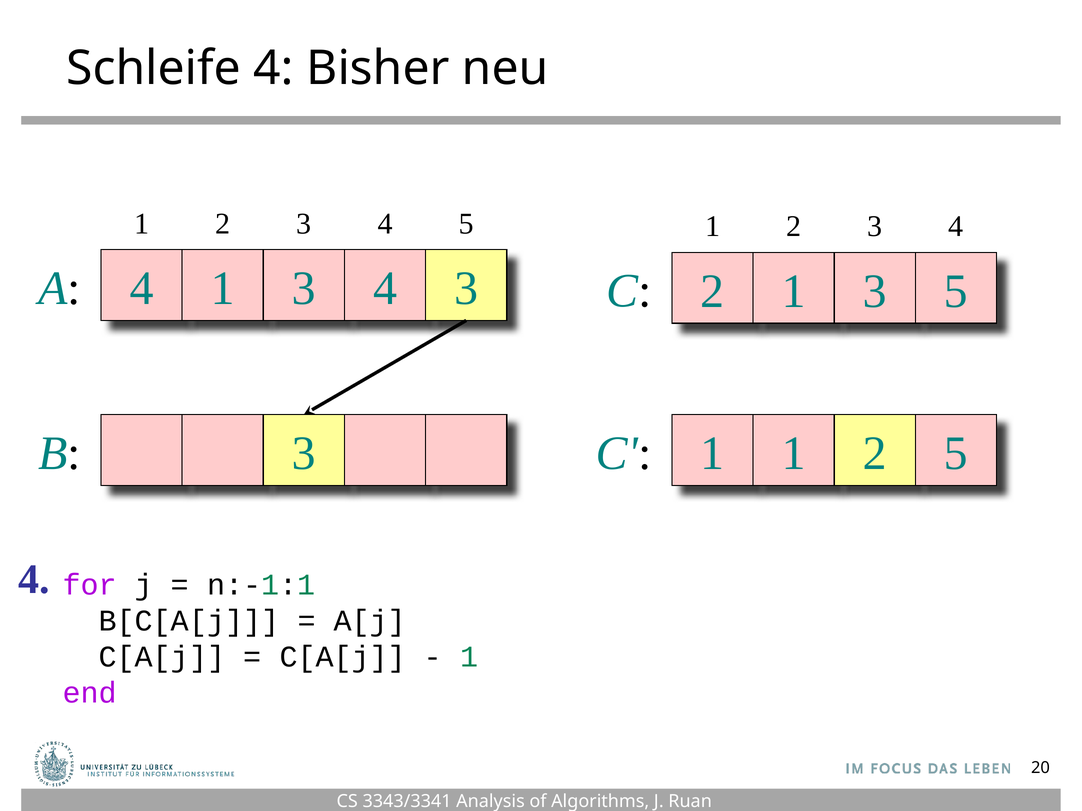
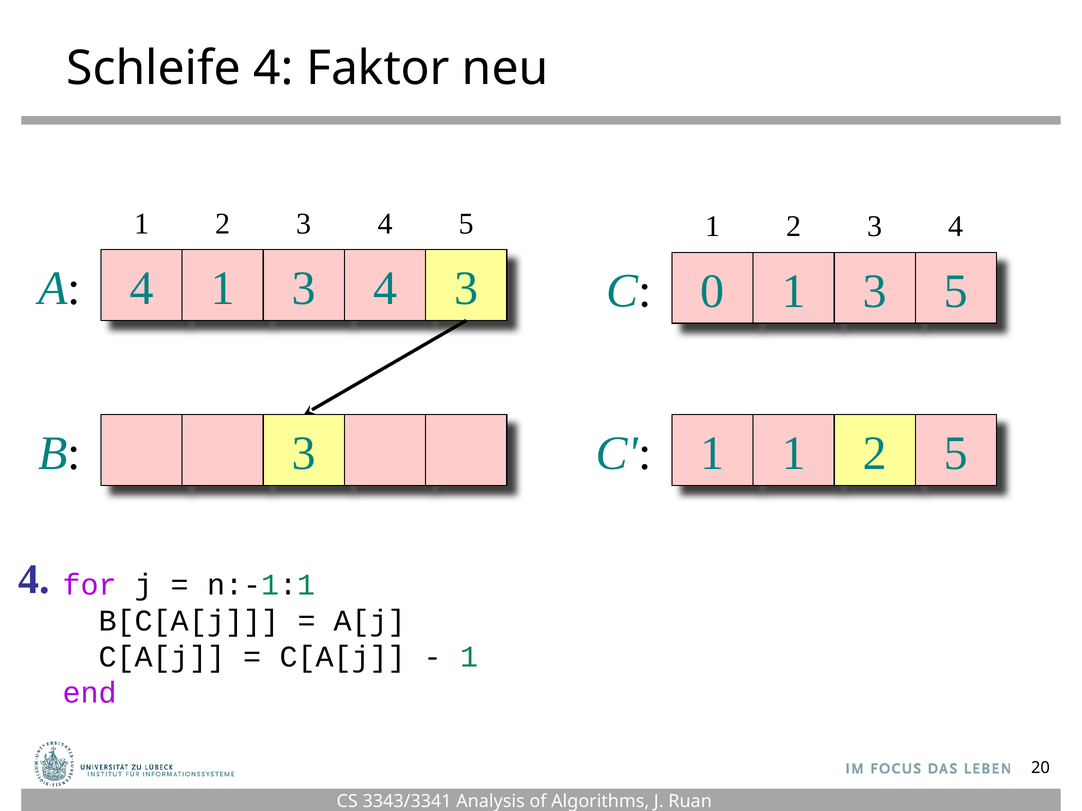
Bisher: Bisher -> Faktor
C 2: 2 -> 0
